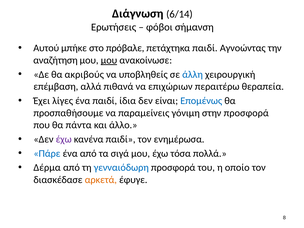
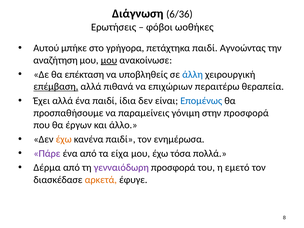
6/14: 6/14 -> 6/36
σήμανση: σήμανση -> ωοθήκες
πρόβαλε: πρόβαλε -> γρήγορα
ακριβούς: ακριβούς -> επέκταση
επέμβαση underline: none -> present
Έχει λίγες: λίγες -> αλλά
πάντα: πάντα -> έργων
έχω at (64, 139) colour: purple -> orange
Πάρε colour: blue -> purple
σιγά: σιγά -> είχα
γενναιόδωρη colour: blue -> purple
οποίο: οποίο -> εμετό
